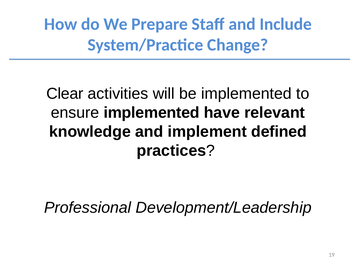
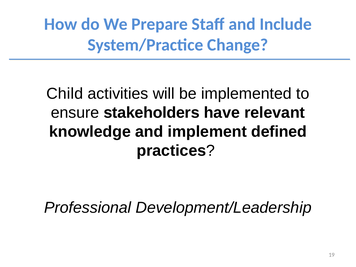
Clear: Clear -> Child
ensure implemented: implemented -> stakeholders
